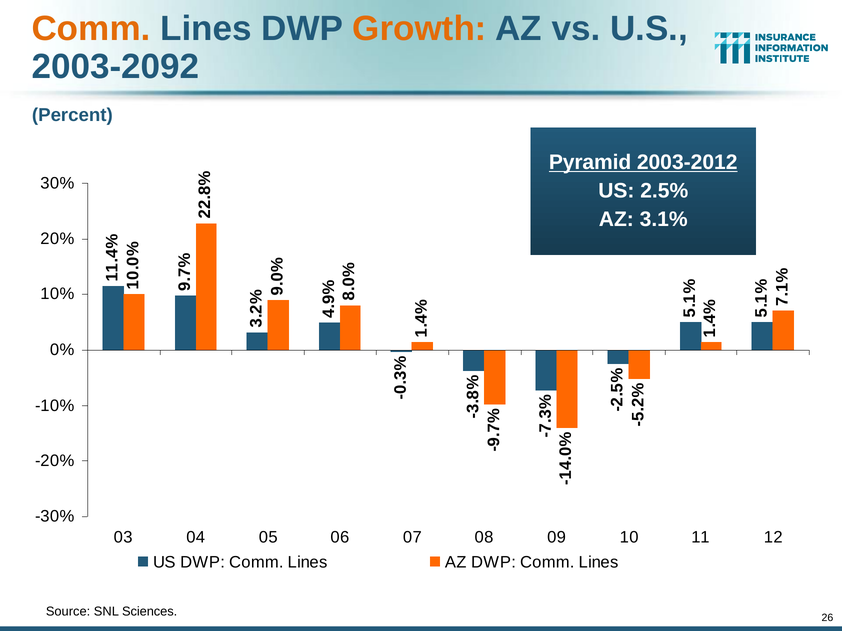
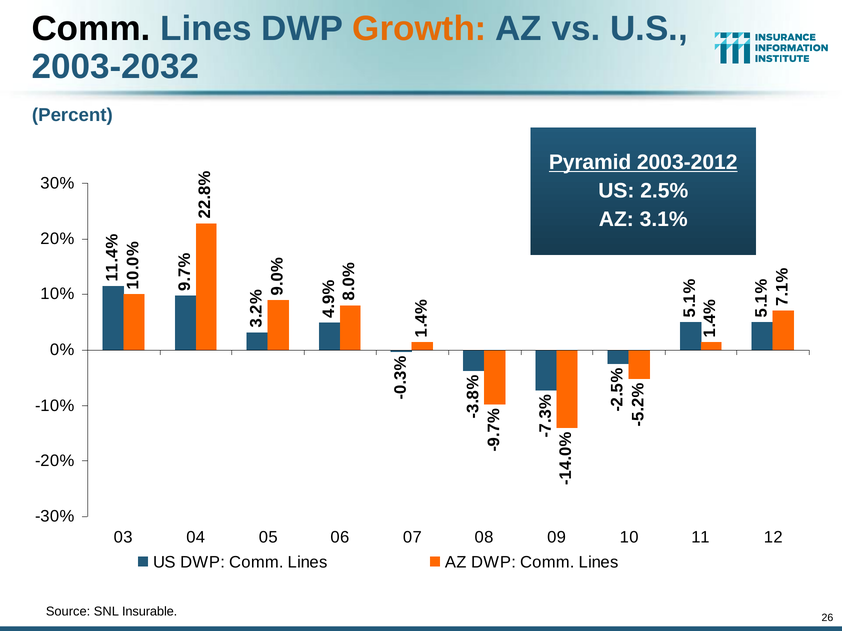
Comm at (91, 29) colour: orange -> black
2003-2092: 2003-2092 -> 2003-2032
Sciences: Sciences -> Insurable
